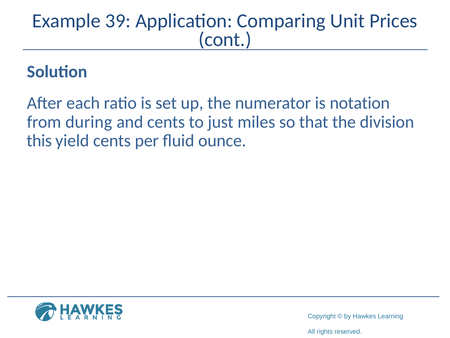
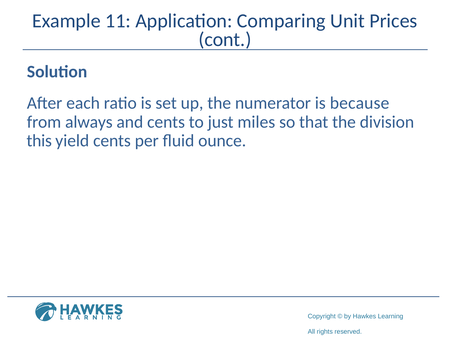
39: 39 -> 11
notation: notation -> because
during: during -> always
